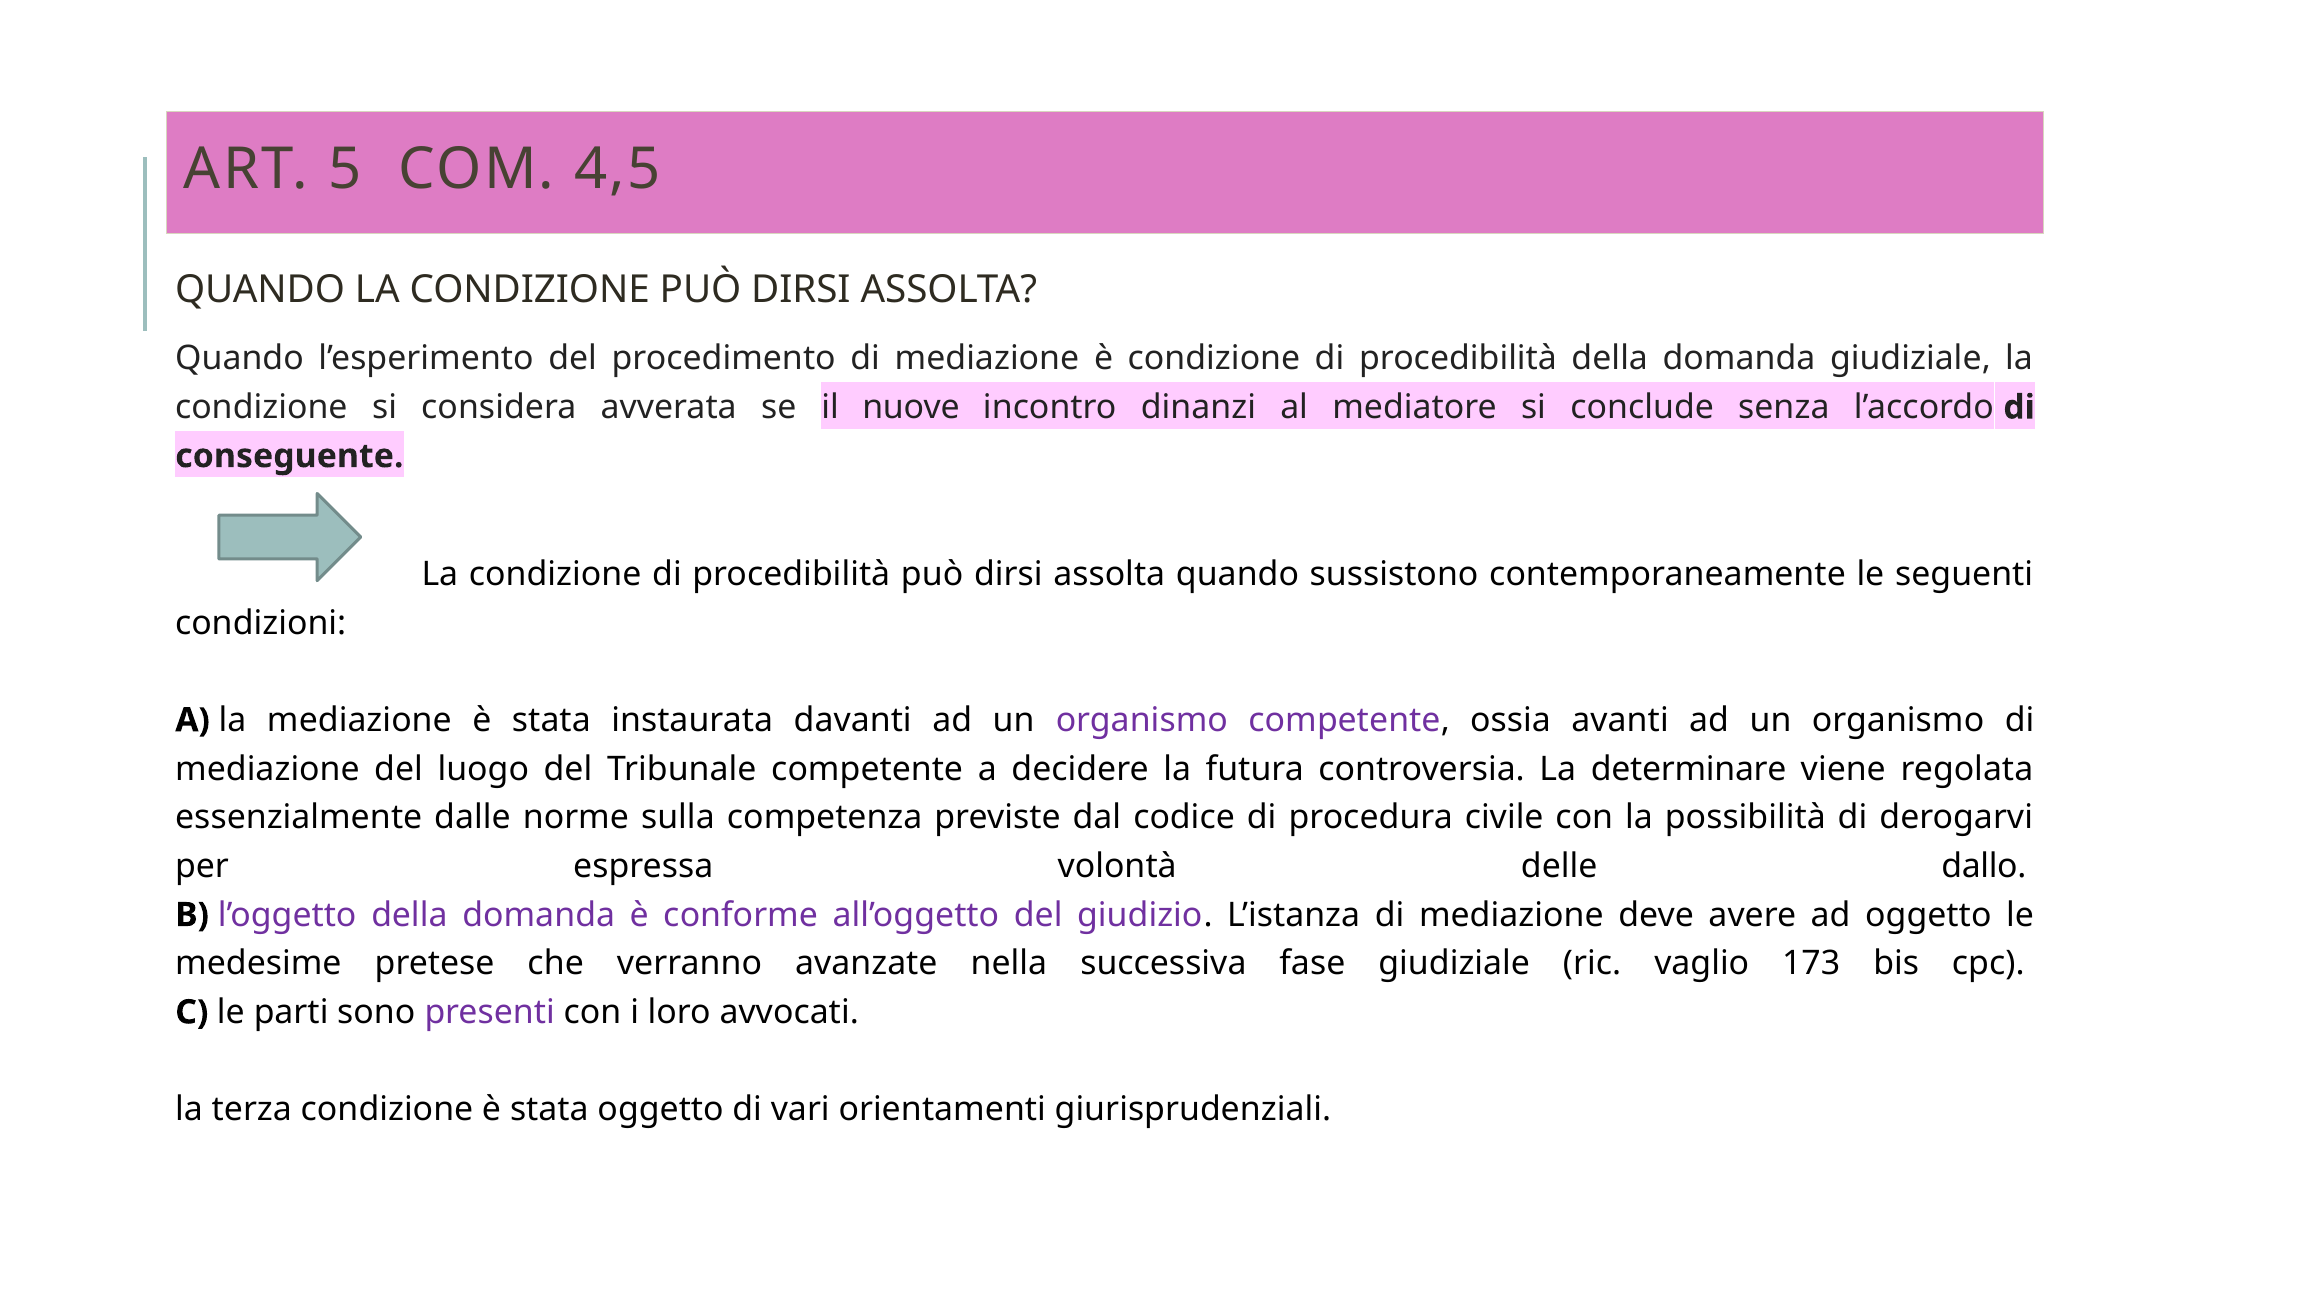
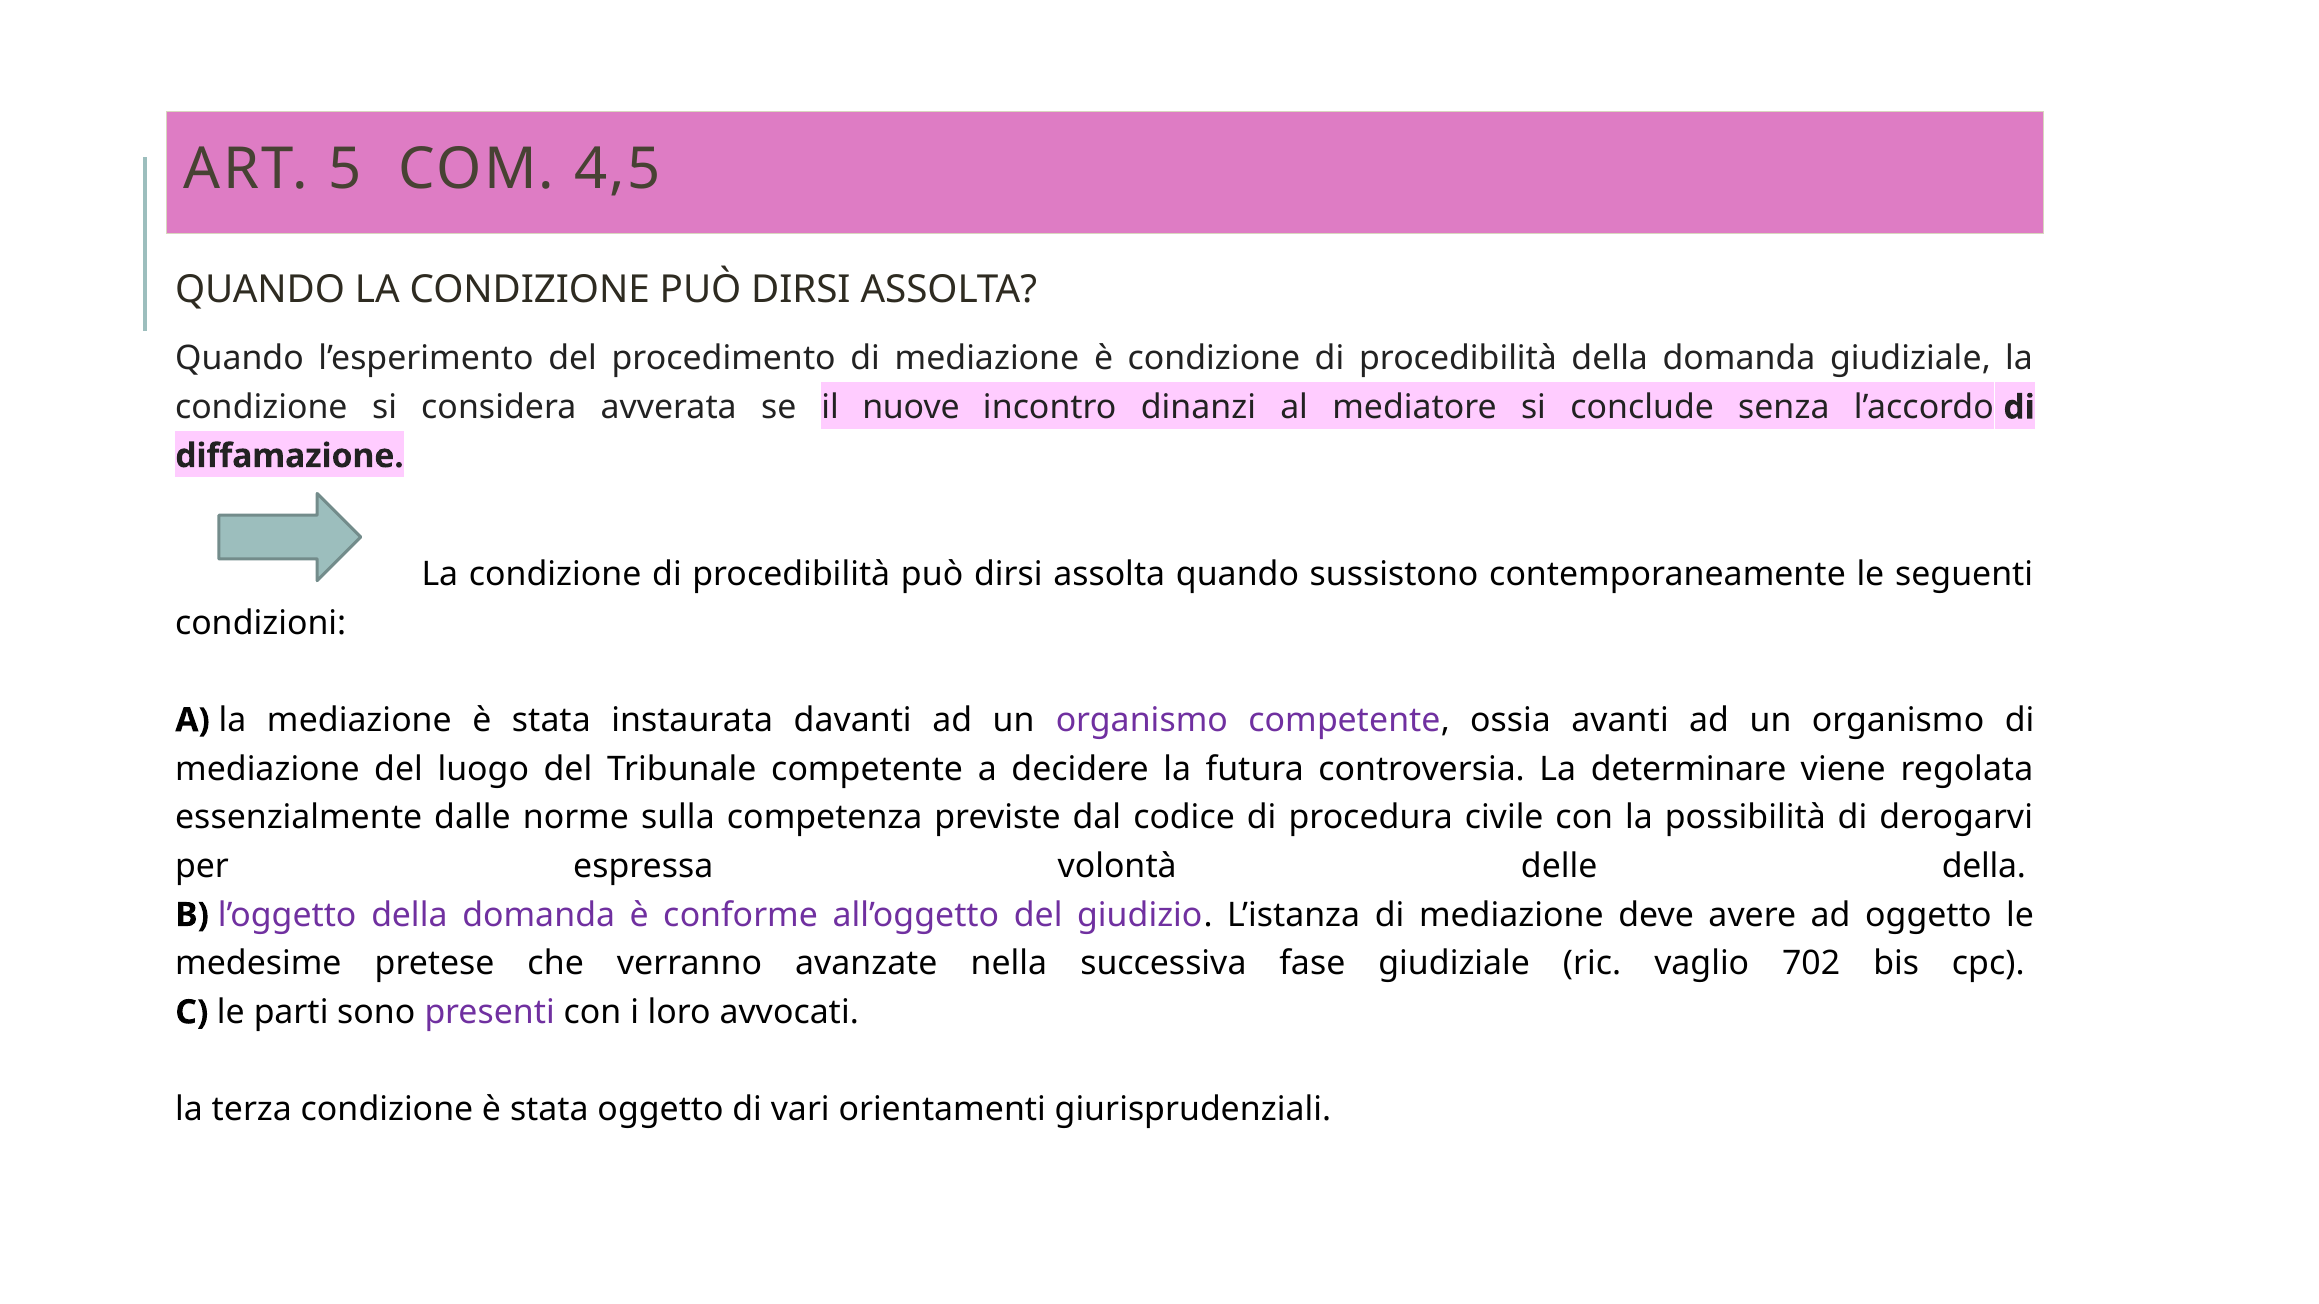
conseguente: conseguente -> diffamazione
delle dallo: dallo -> della
173: 173 -> 702
